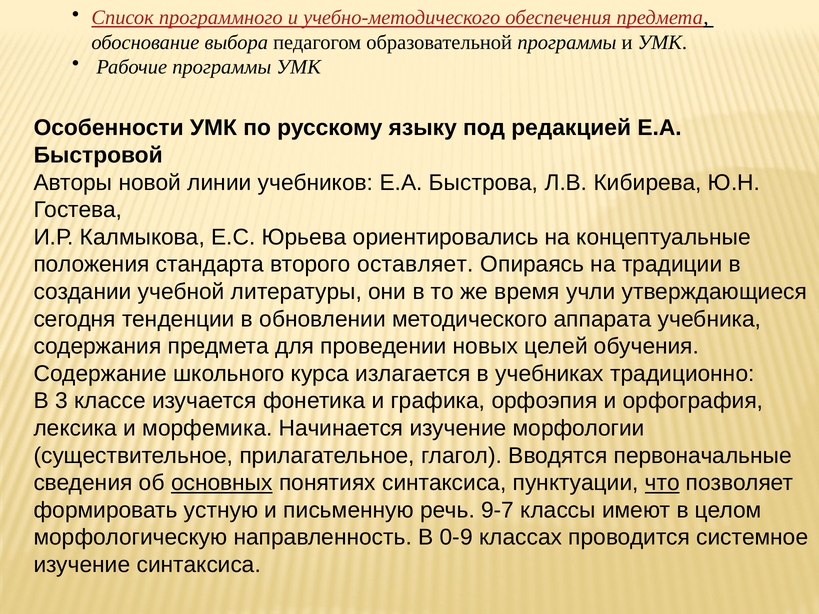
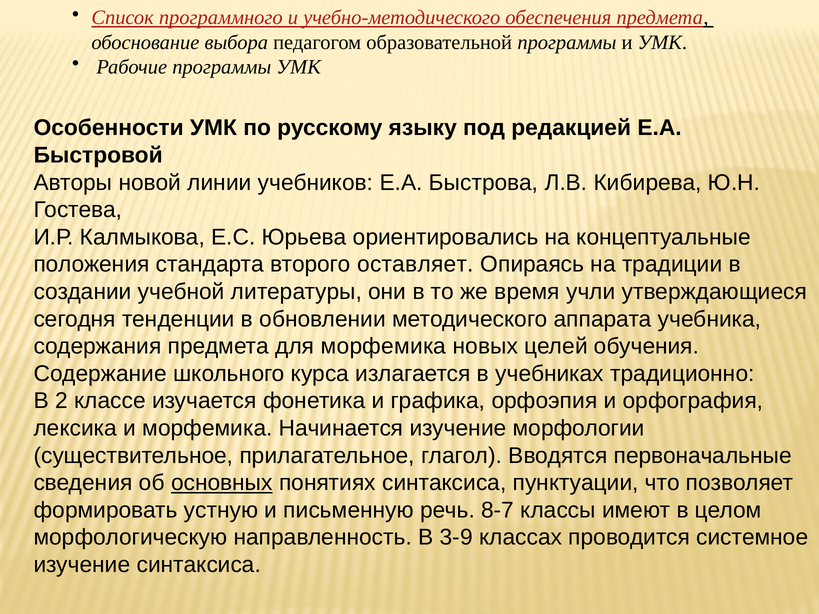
для проведении: проведении -> морфемика
3: 3 -> 2
что underline: present -> none
9-7: 9-7 -> 8-7
0-9: 0-9 -> 3-9
